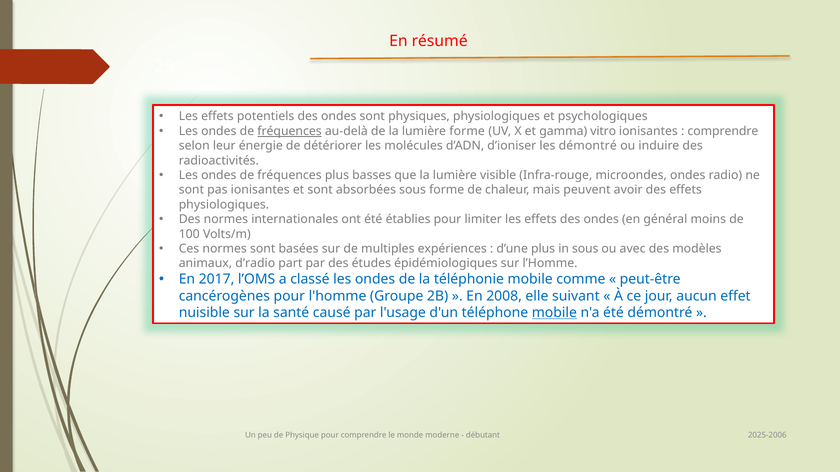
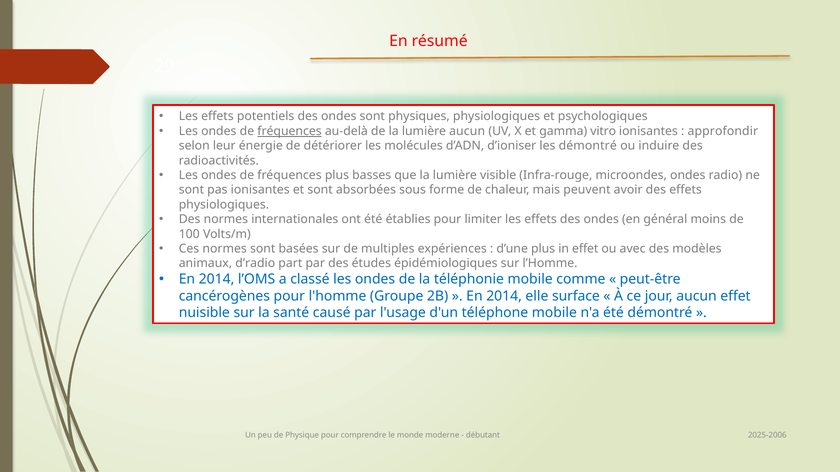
lumière forme: forme -> aucun
comprendre at (723, 131): comprendre -> approfondir
in sous: sous -> effet
2017 at (217, 280): 2017 -> 2014
2008 at (504, 296): 2008 -> 2014
suivant: suivant -> surface
mobile at (554, 313) underline: present -> none
